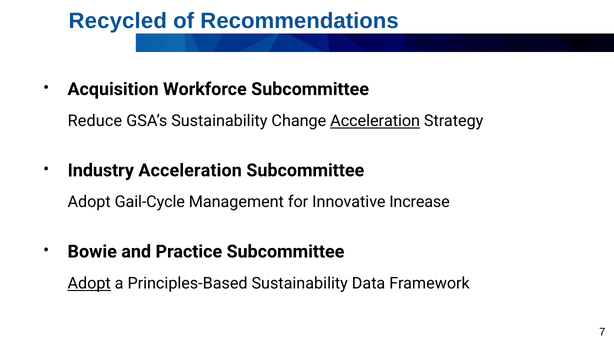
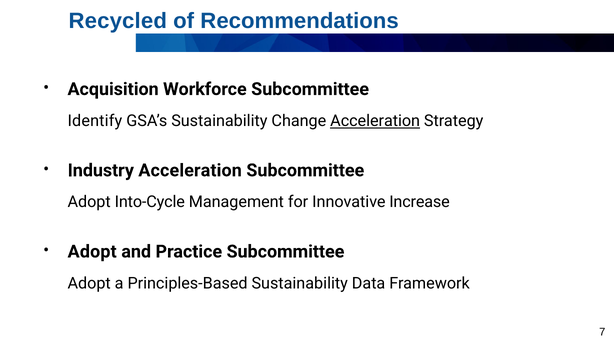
Reduce: Reduce -> Identify
Gail-Cycle: Gail-Cycle -> Into-Cycle
Bowie at (92, 252): Bowie -> Adopt
Adopt at (89, 284) underline: present -> none
